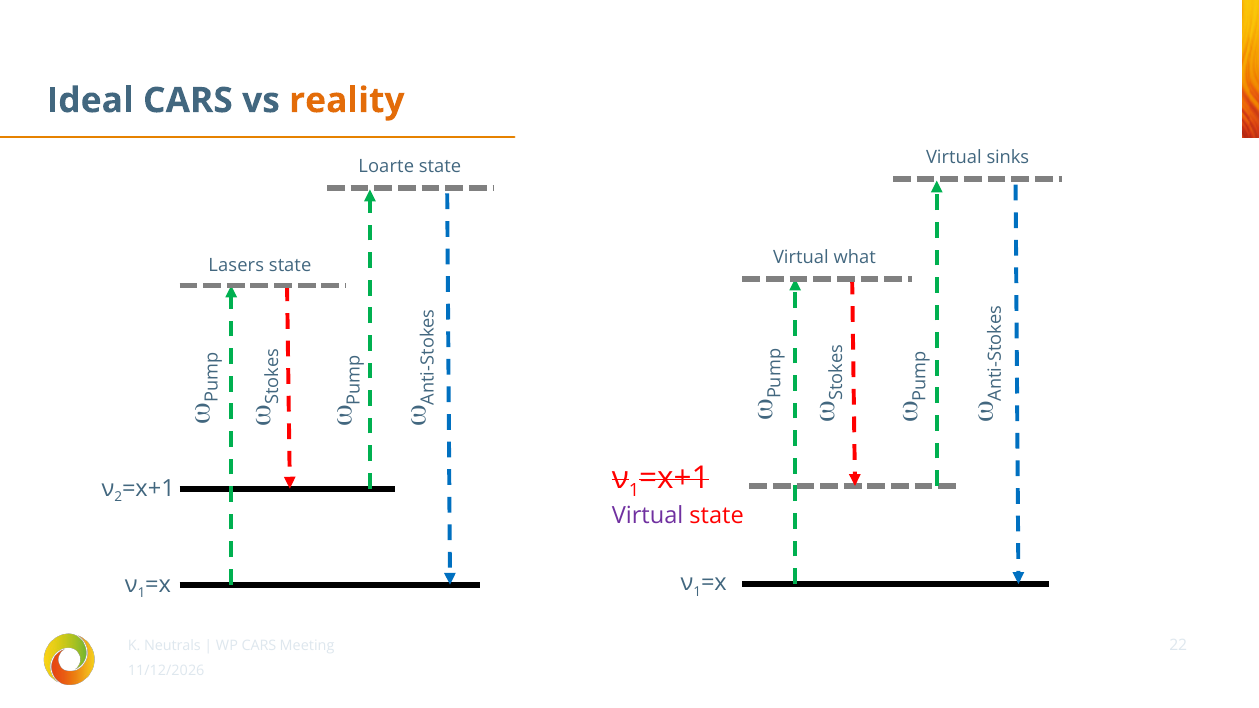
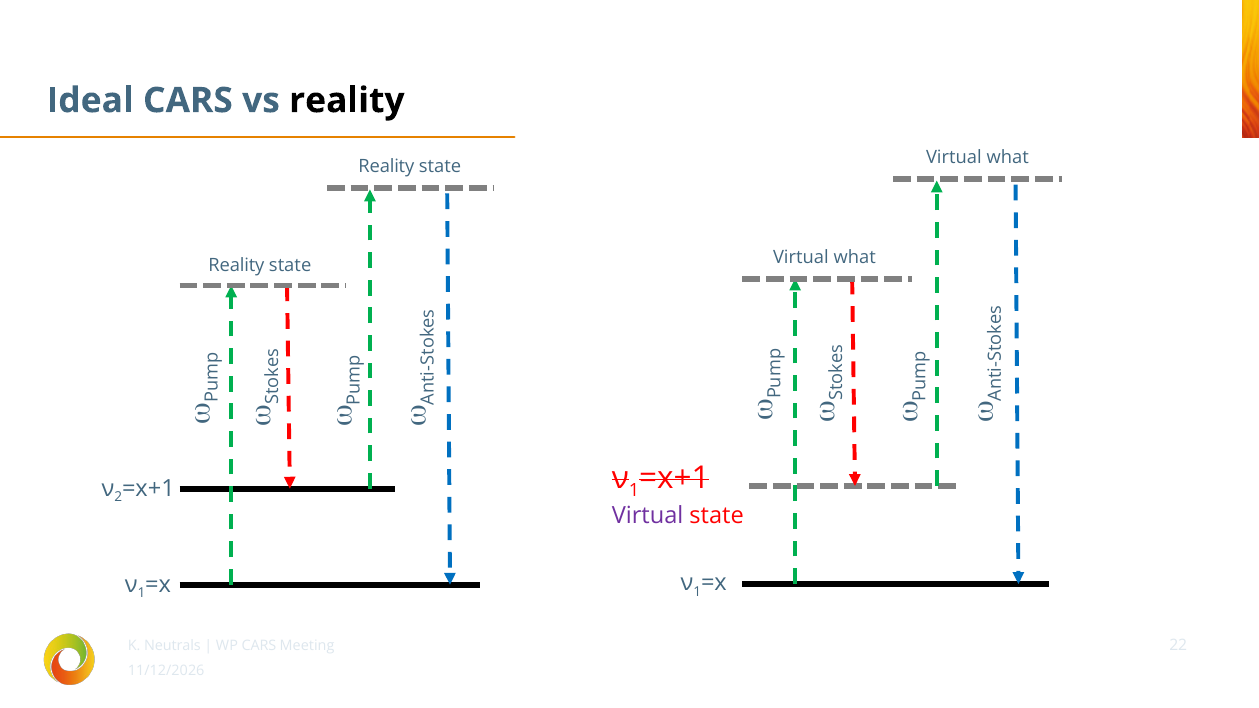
reality at (347, 101) colour: orange -> black
sinks at (1008, 157): sinks -> what
Loarte at (386, 167): Loarte -> Reality
Lasers at (236, 265): Lasers -> Reality
